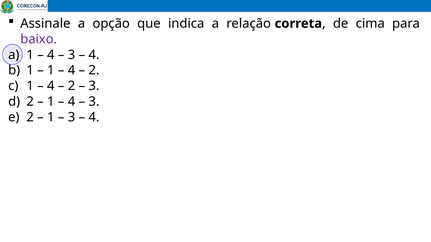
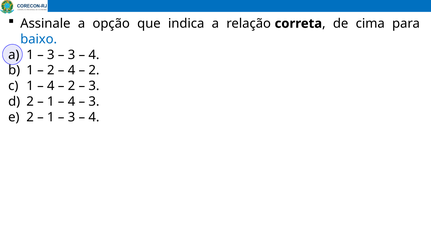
baixo colour: purple -> blue
4 at (51, 55): 4 -> 3
1 at (51, 70): 1 -> 2
